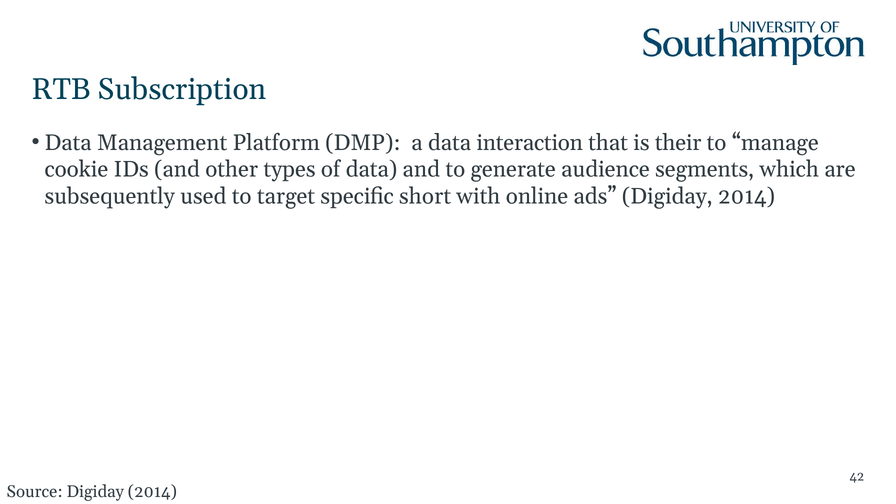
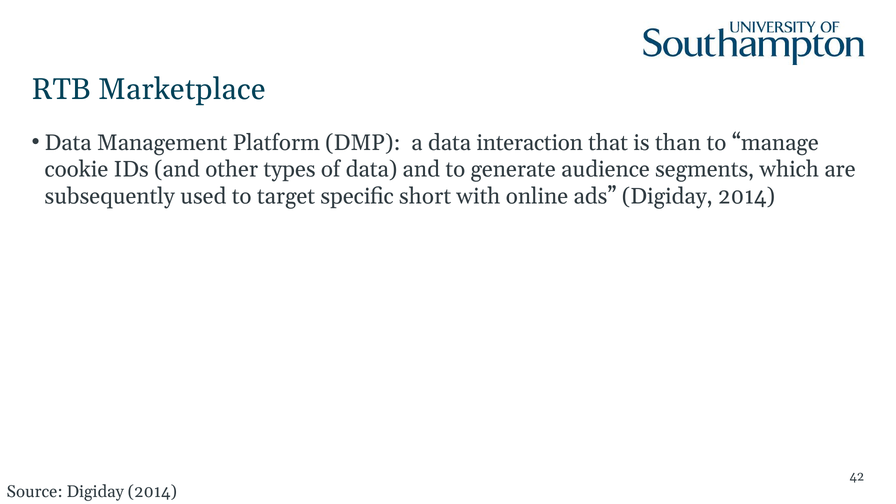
Subscription: Subscription -> Marketplace
their: their -> than
